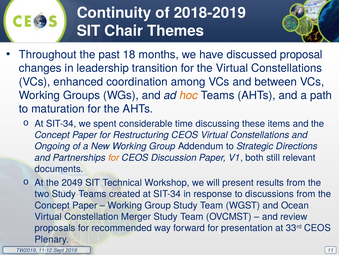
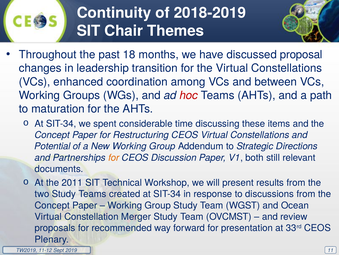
hoc colour: orange -> red
Ongoing: Ongoing -> Potential
2049: 2049 -> 2011
